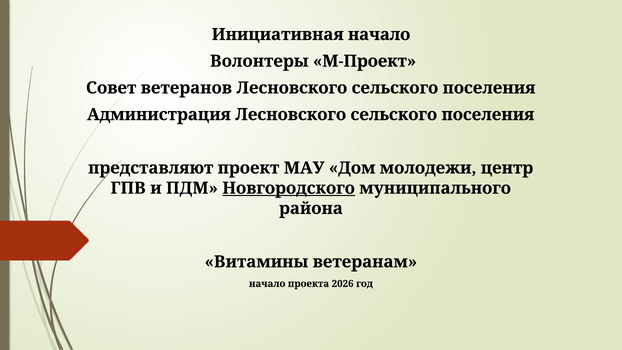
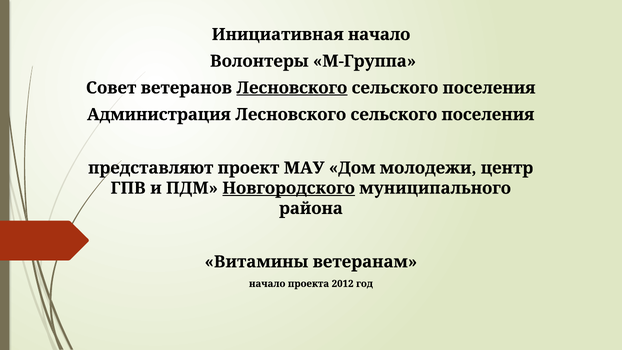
М-Проект: М-Проект -> М-Группа
Лесновского at (292, 88) underline: none -> present
2026: 2026 -> 2012
